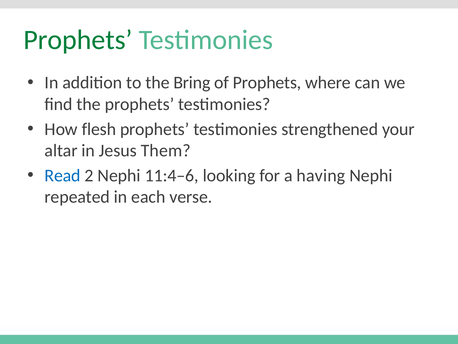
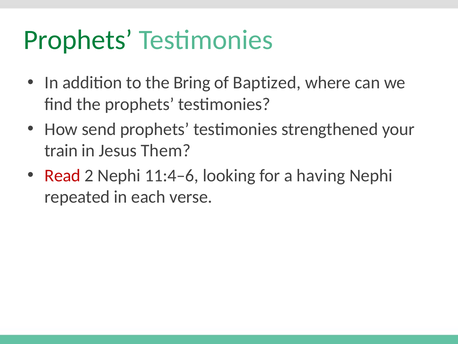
of Prophets: Prophets -> Baptized
flesh: flesh -> send
altar: altar -> train
Read colour: blue -> red
